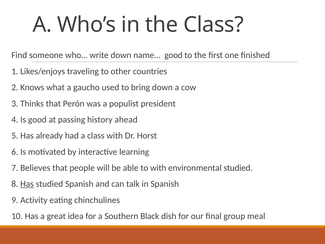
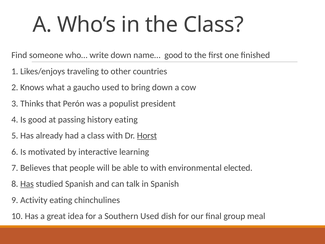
history ahead: ahead -> eating
Horst underline: none -> present
environmental studied: studied -> elected
Southern Black: Black -> Used
